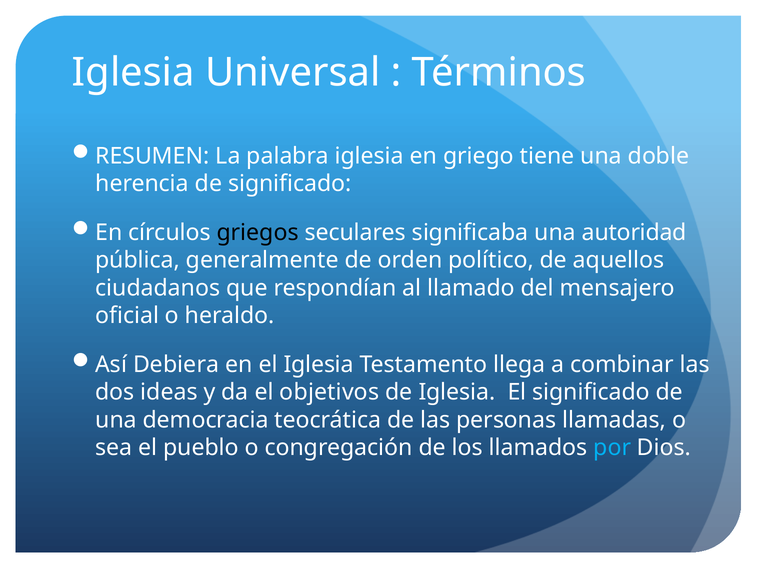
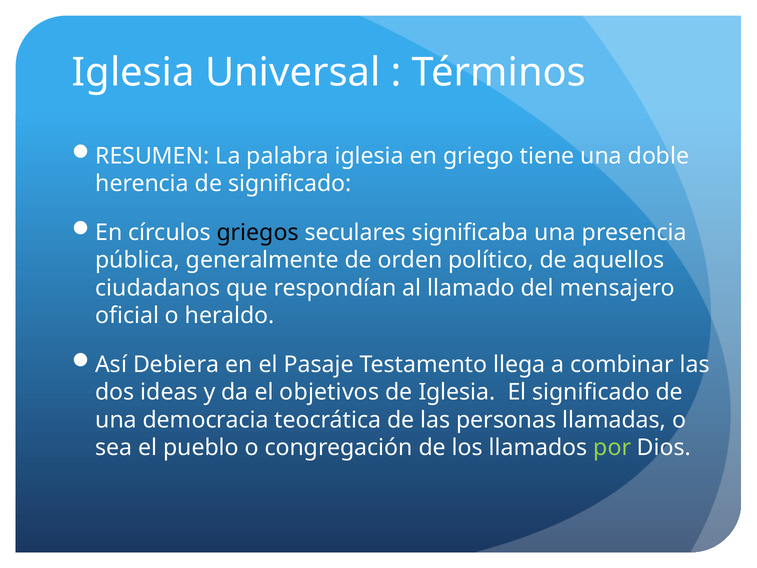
autoridad: autoridad -> presencia
el Iglesia: Iglesia -> Pasaje
por colour: light blue -> light green
